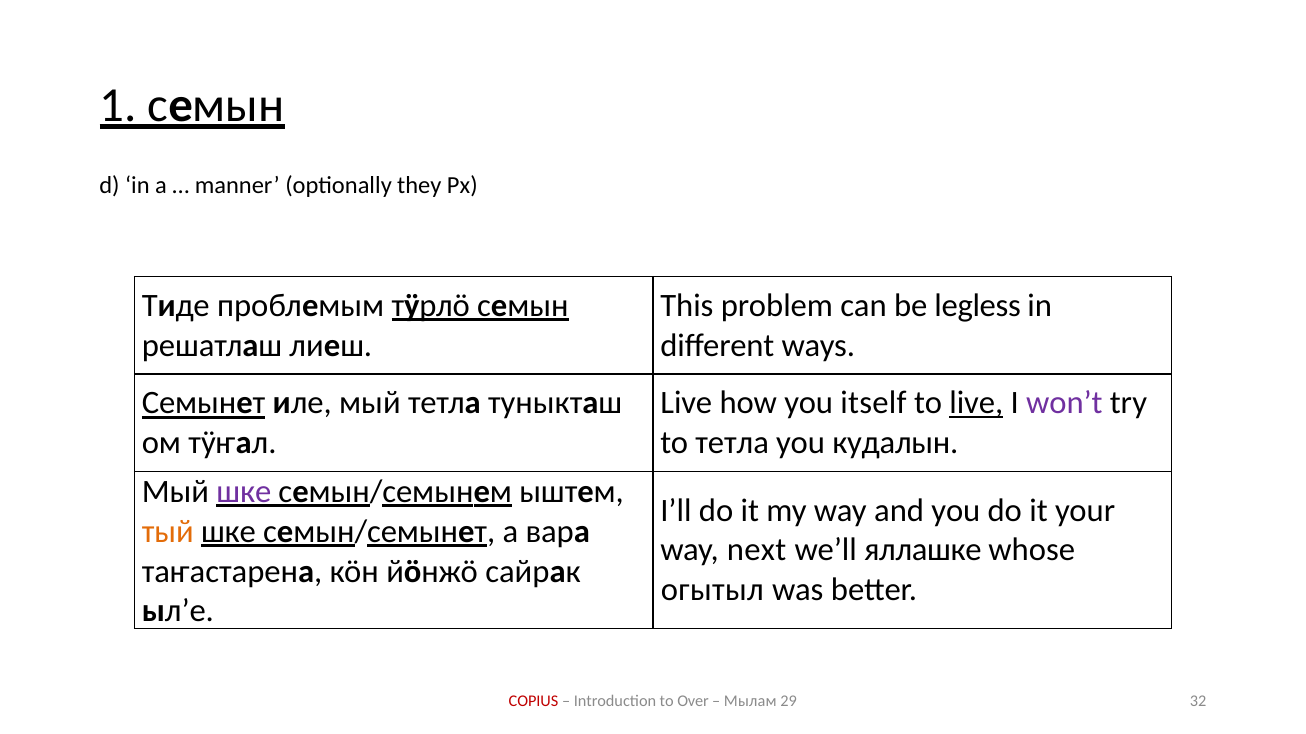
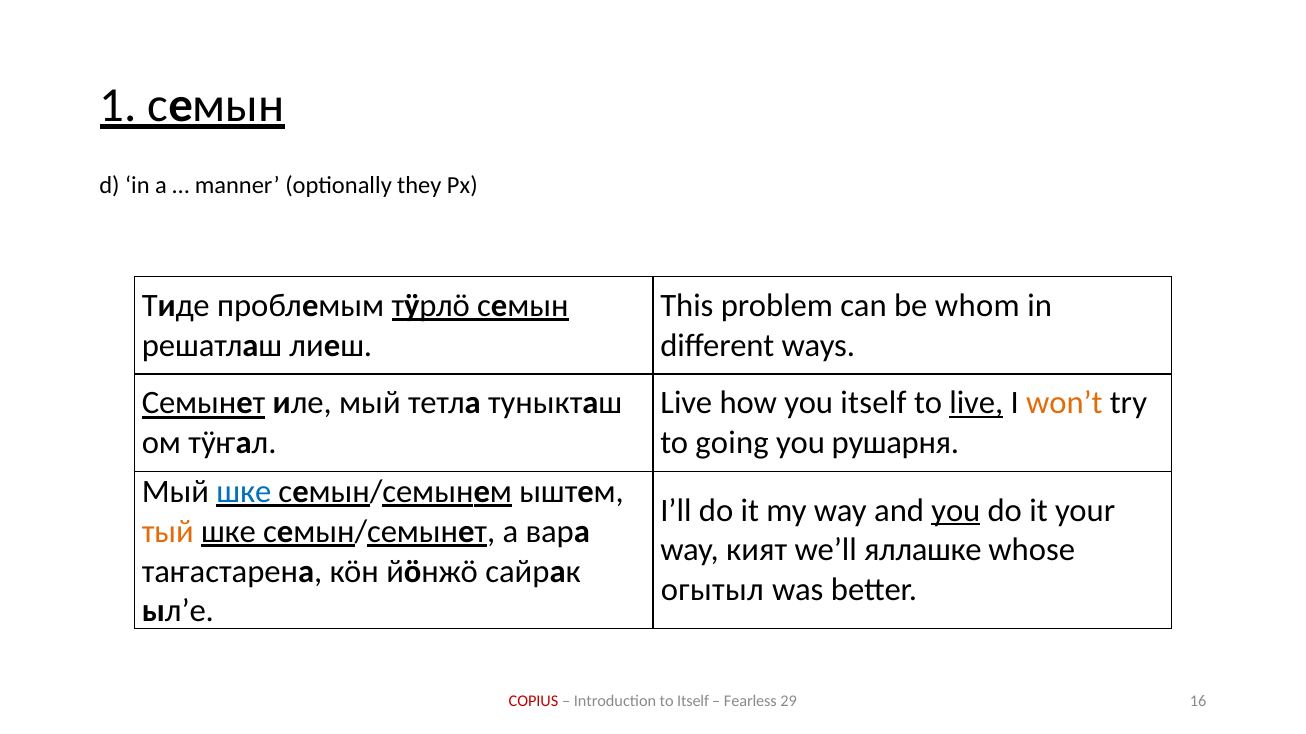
legless: legless -> whom
won’t colour: purple -> orange
to тетла: тетла -> going
кудалын: кудалын -> рушарня
шке at (244, 492) colour: purple -> blue
you at (956, 511) underline: none -> present
next: next -> кият
to Over: Over -> Itself
Мылам: Мылам -> Fearless
32: 32 -> 16
